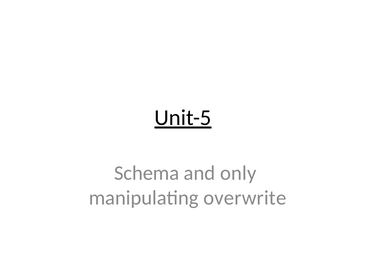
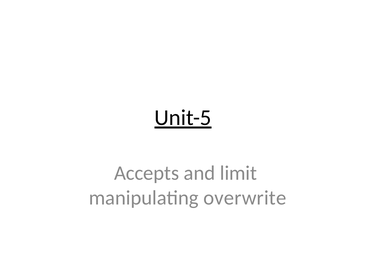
Schema: Schema -> Accepts
only: only -> limit
